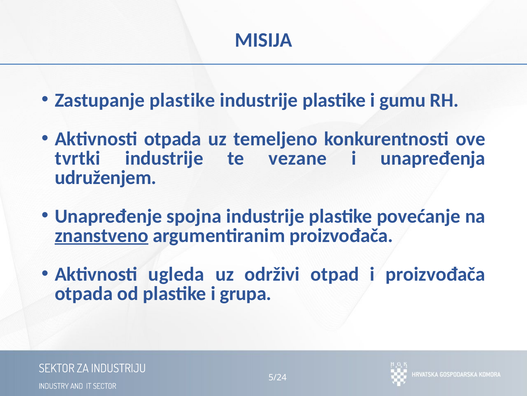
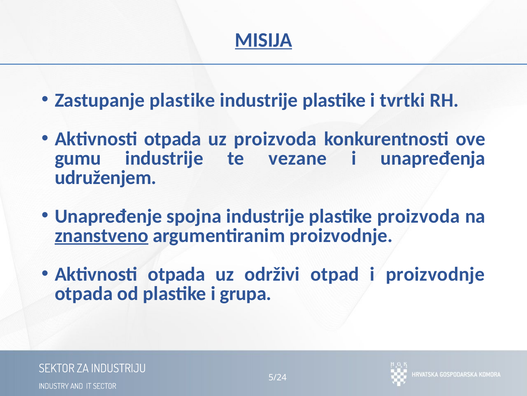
MISIJA underline: none -> present
gumu: gumu -> tvrtki
uz temeljeno: temeljeno -> proizvoda
tvrtki: tvrtki -> gumu
plastike povećanje: povećanje -> proizvoda
argumentiranim proizvođača: proizvođača -> proizvodnje
ugleda at (176, 274): ugleda -> otpada
i proizvođača: proizvođača -> proizvodnje
